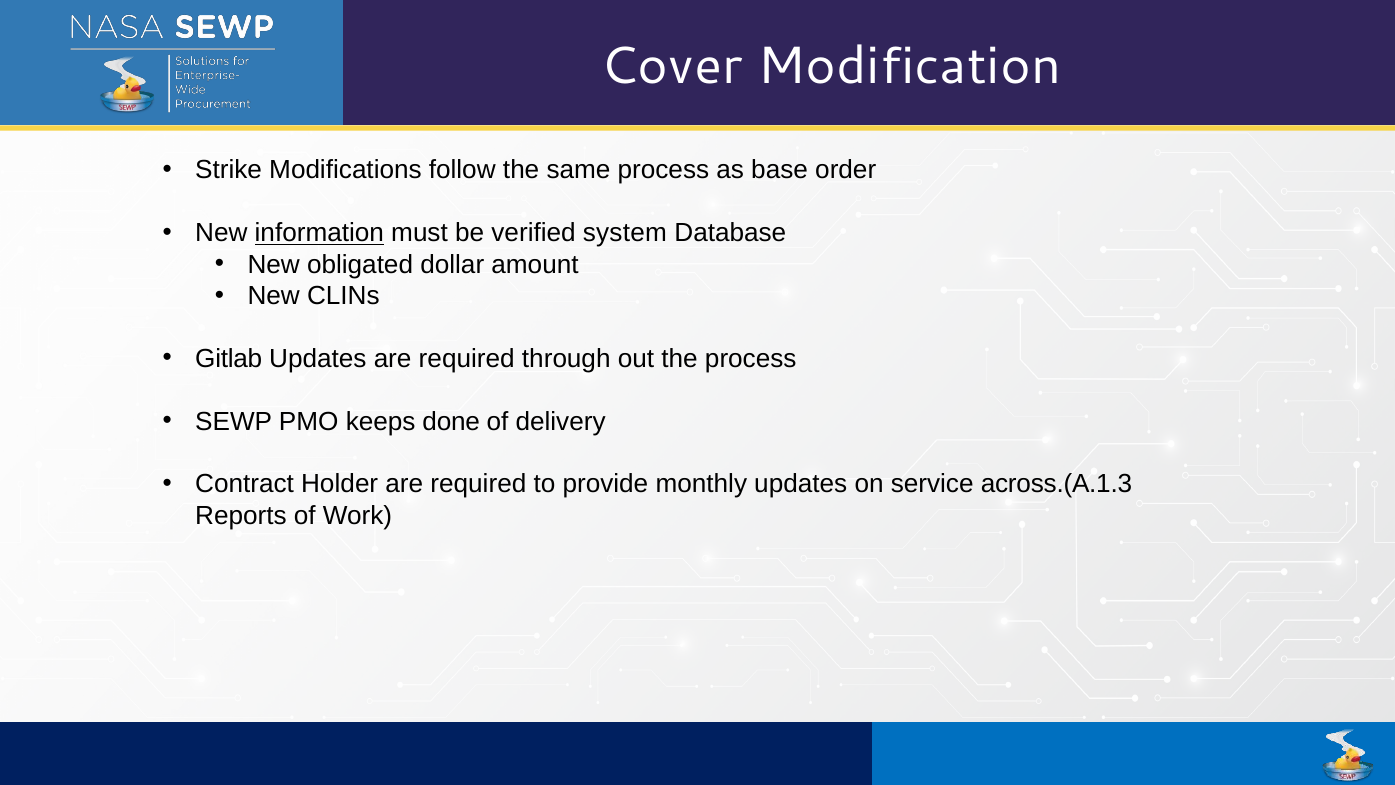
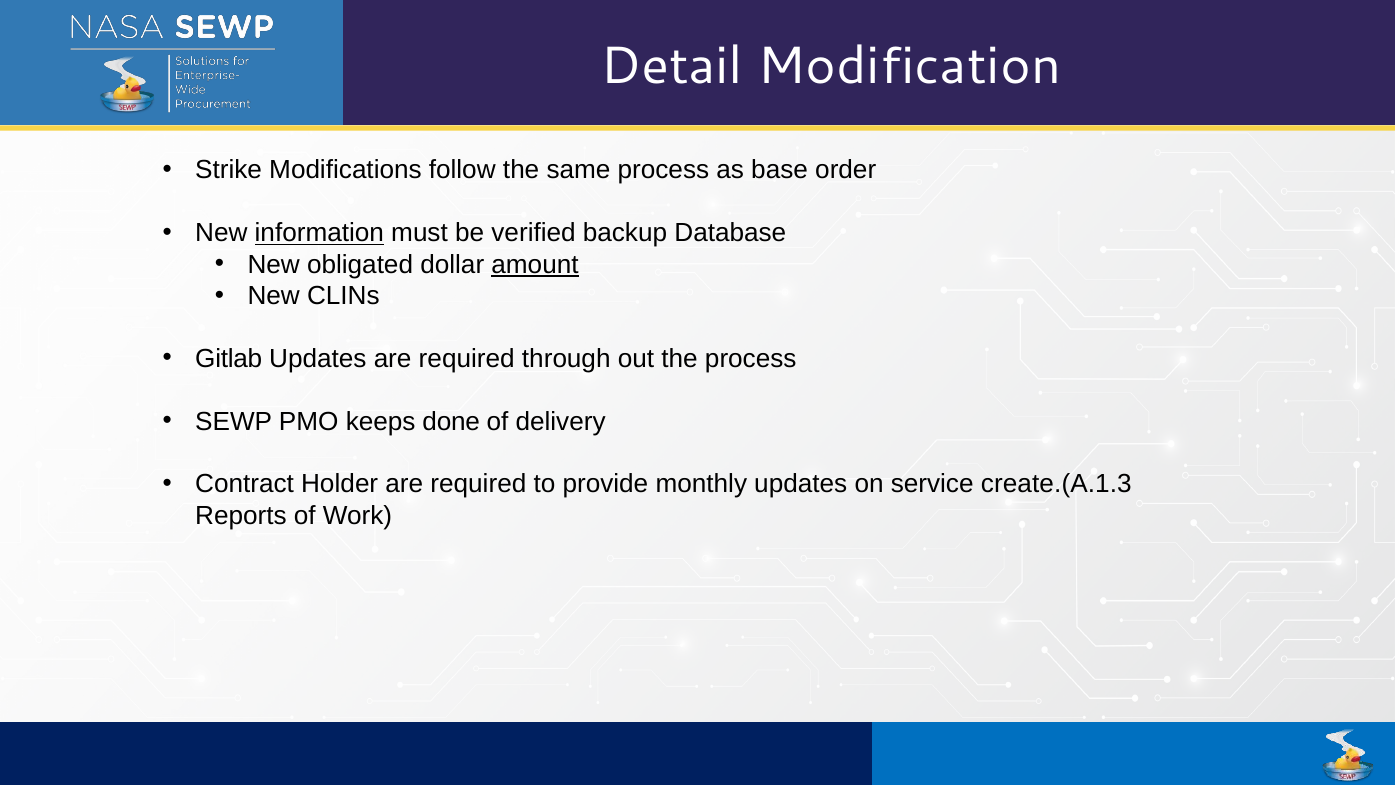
Cover: Cover -> Detail
system: system -> backup
amount underline: none -> present
across.(A.1.3: across.(A.1.3 -> create.(A.1.3
